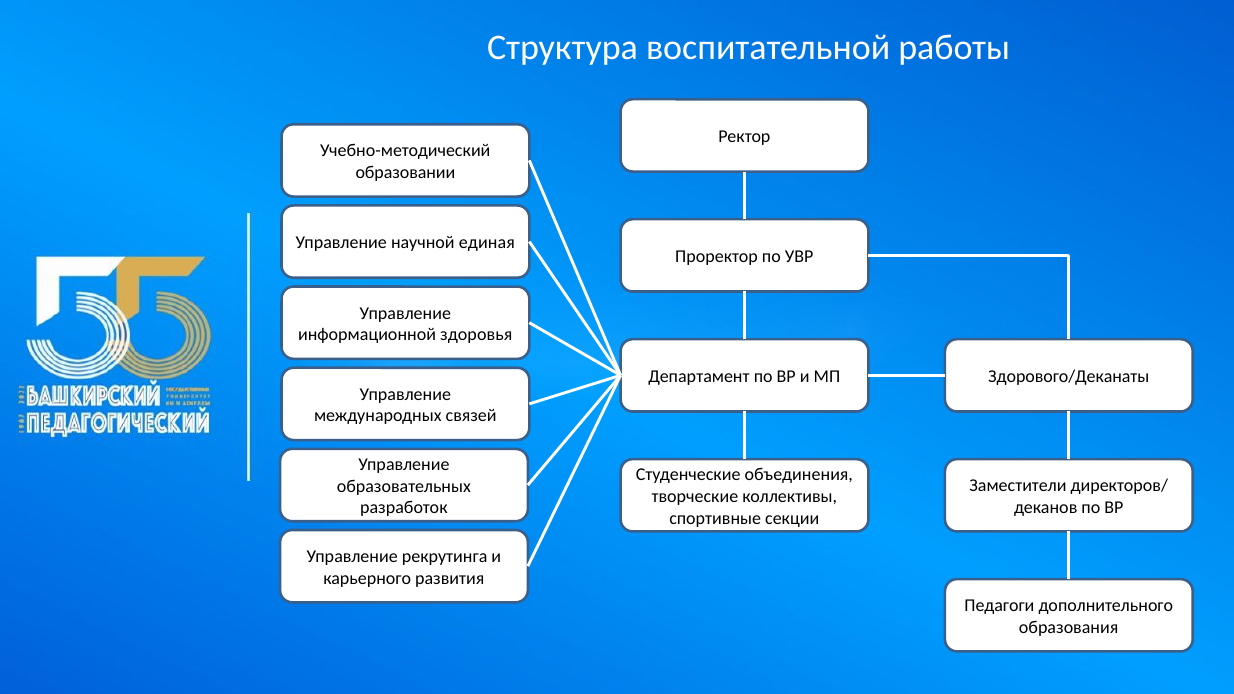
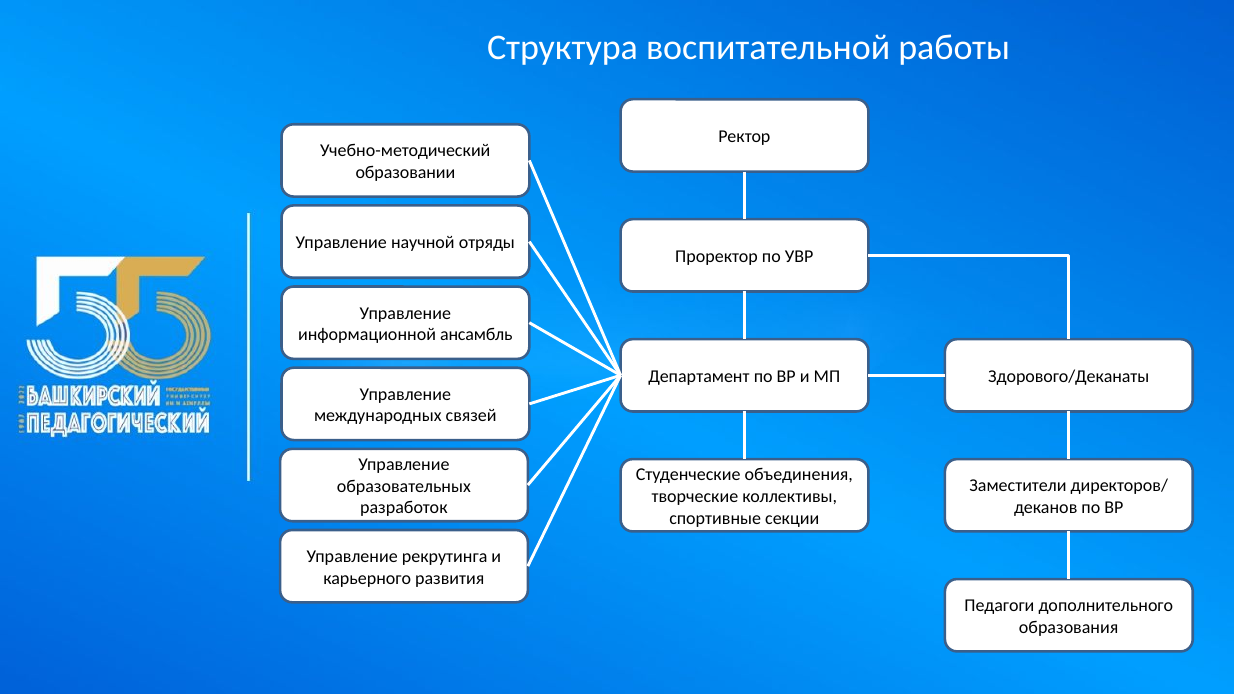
единая: единая -> отряды
здоровья: здоровья -> ансамбль
